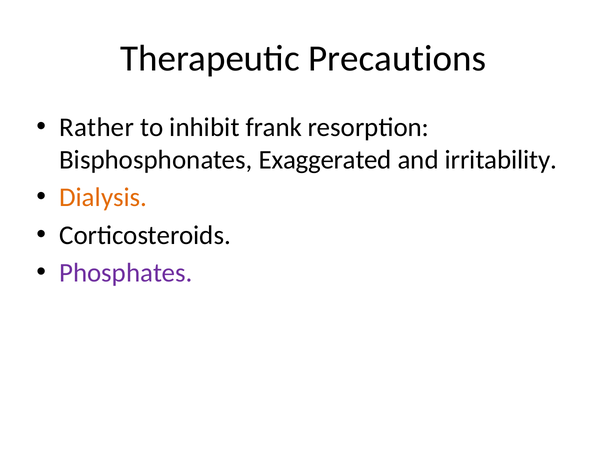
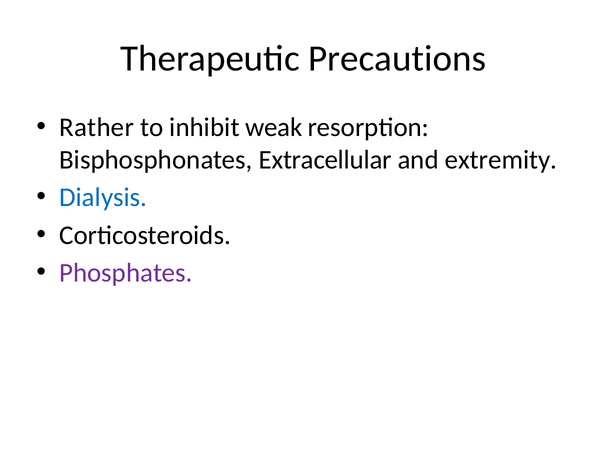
frank: frank -> weak
Exaggerated: Exaggerated -> Extracellular
irritability: irritability -> extremity
Dialysis colour: orange -> blue
